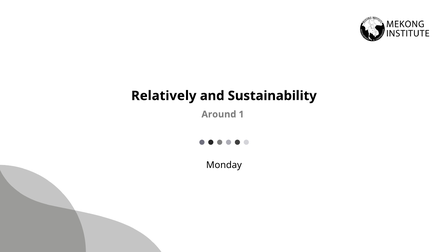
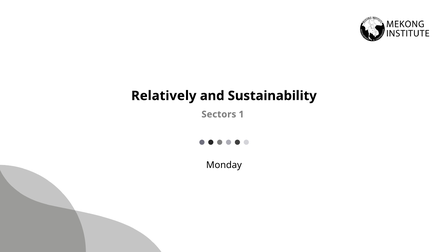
Around: Around -> Sectors
